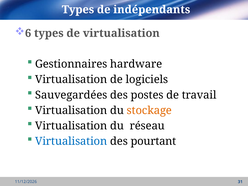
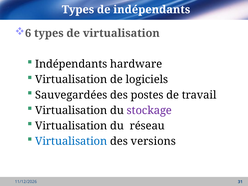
Gestionnaires at (71, 64): Gestionnaires -> Indépendants
stockage colour: orange -> purple
pourtant: pourtant -> versions
